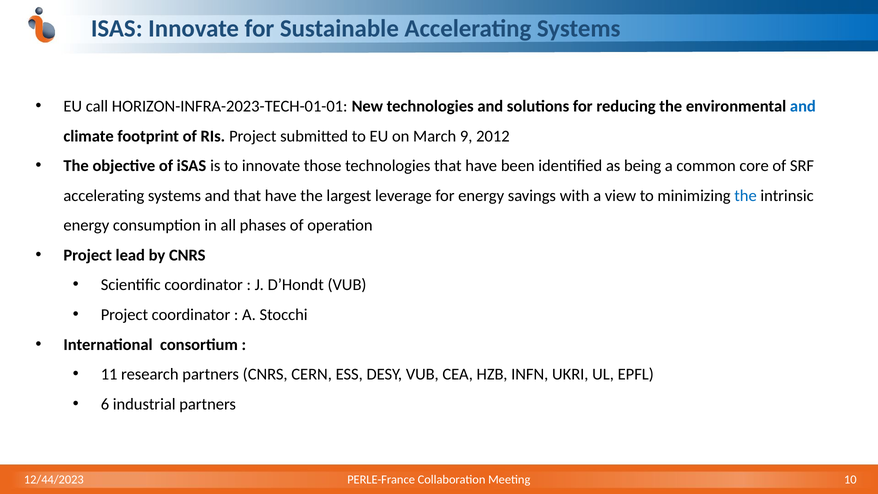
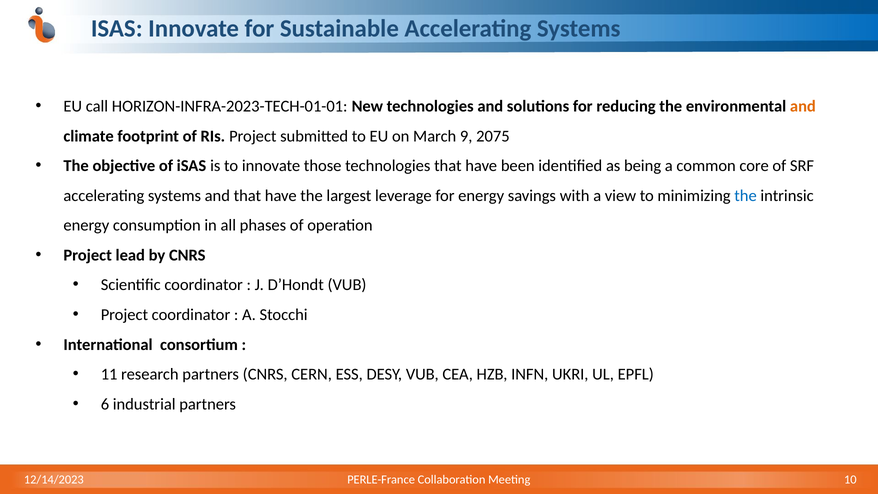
and at (803, 106) colour: blue -> orange
2012: 2012 -> 2075
12/44/2023: 12/44/2023 -> 12/14/2023
